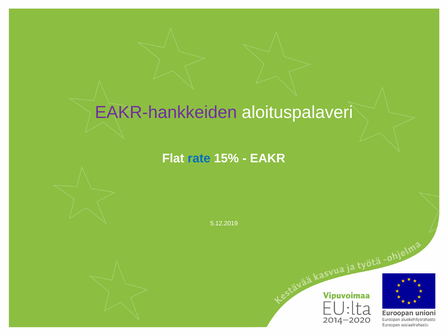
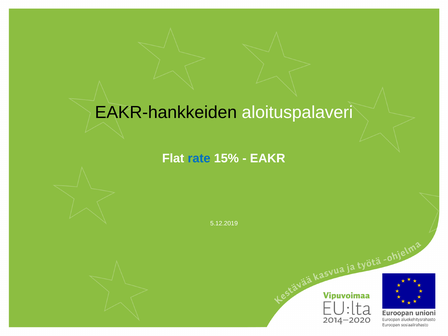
EAKR-hankkeiden colour: purple -> black
